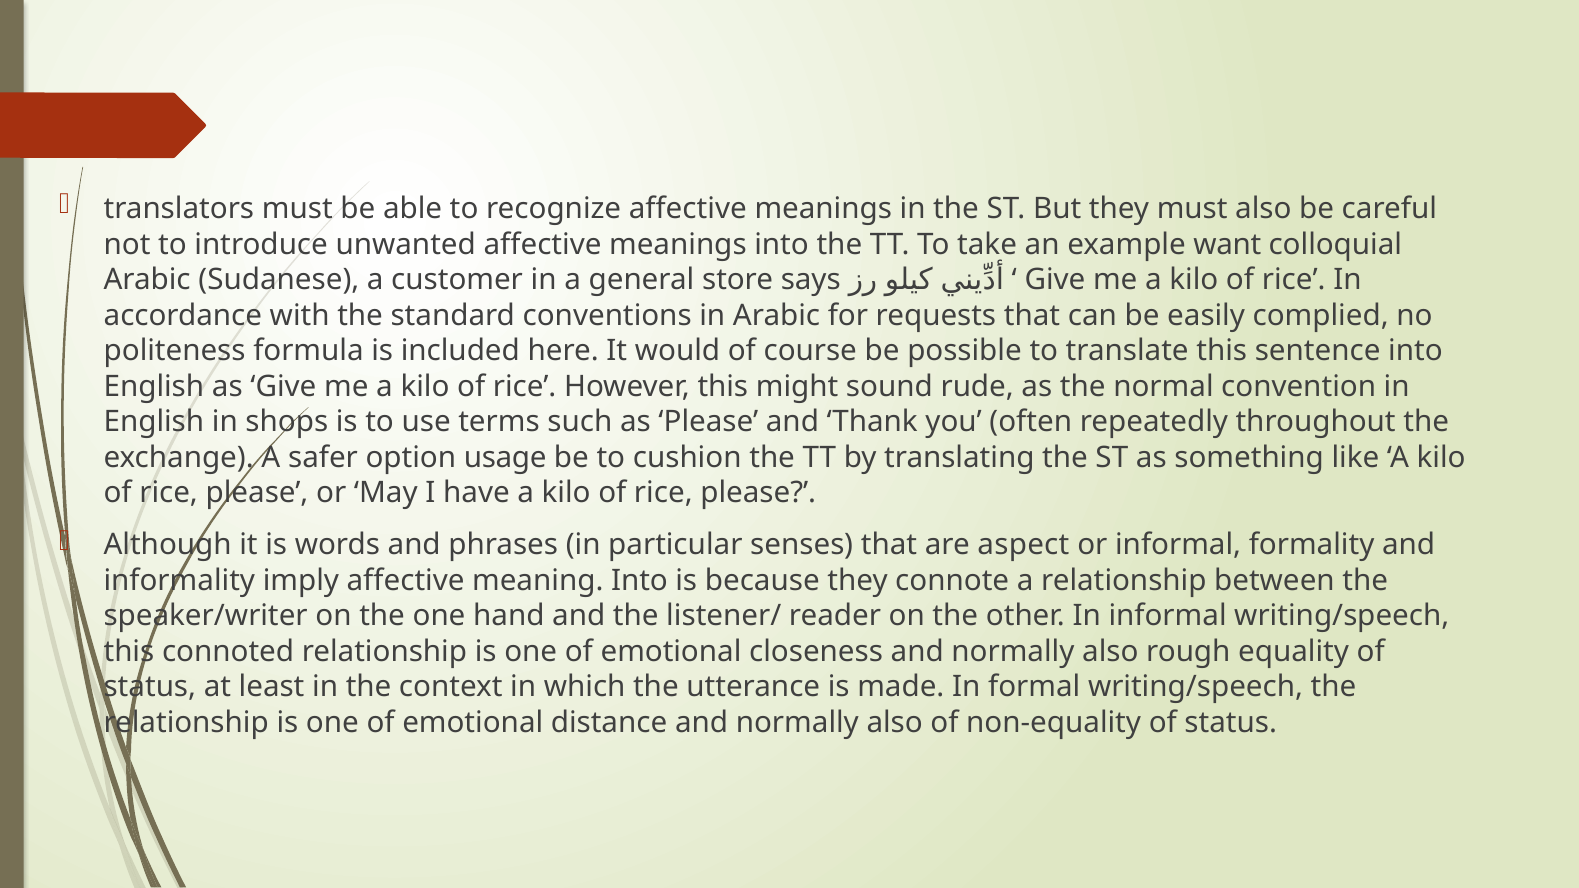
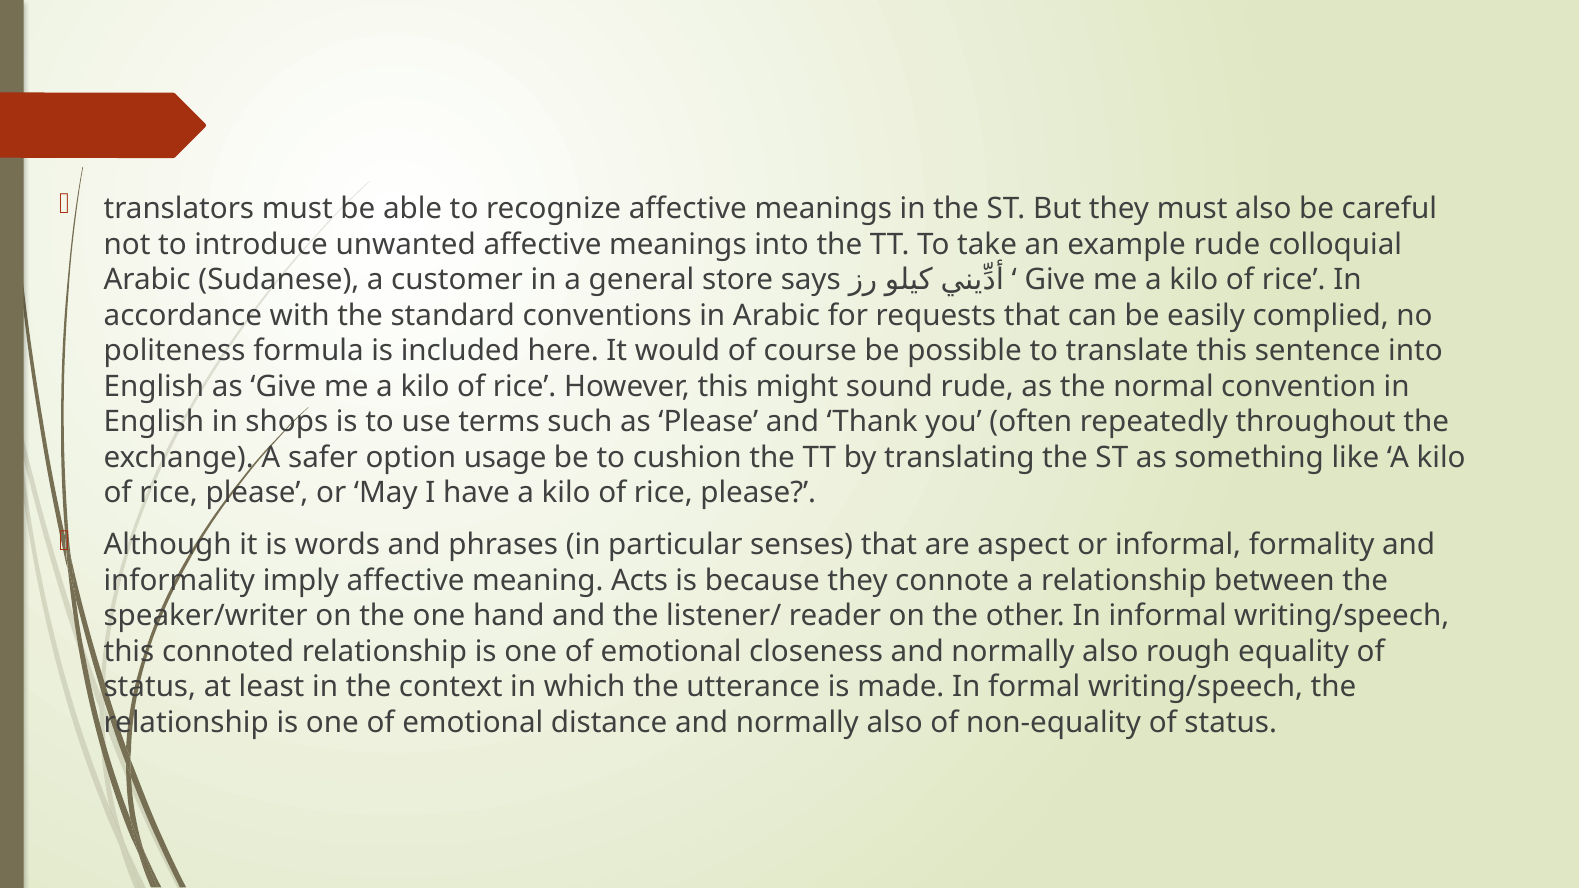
example want: want -> rude
meaning Into: Into -> Acts
